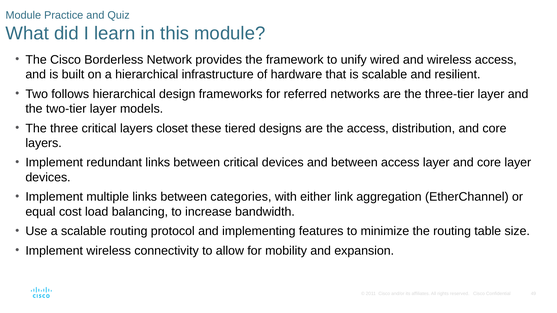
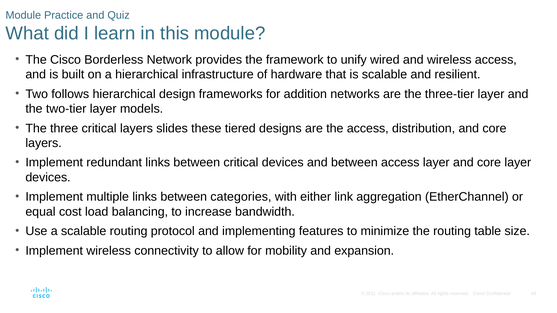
referred: referred -> addition
closet: closet -> slides
